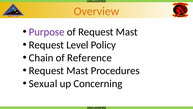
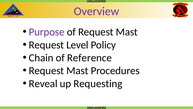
Overview colour: orange -> purple
Sexual: Sexual -> Reveal
Concerning: Concerning -> Requesting
